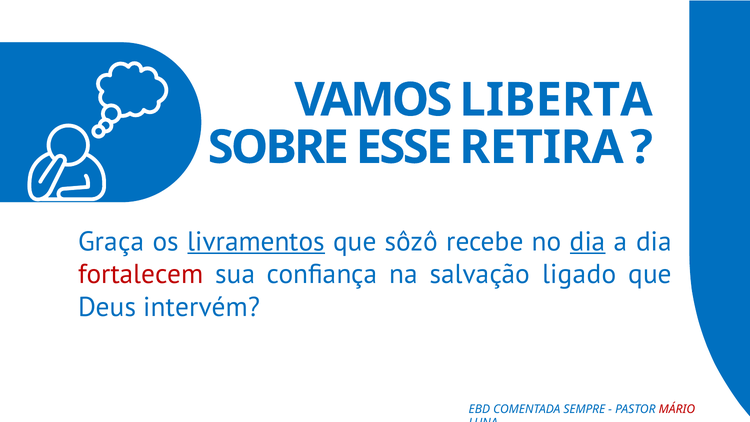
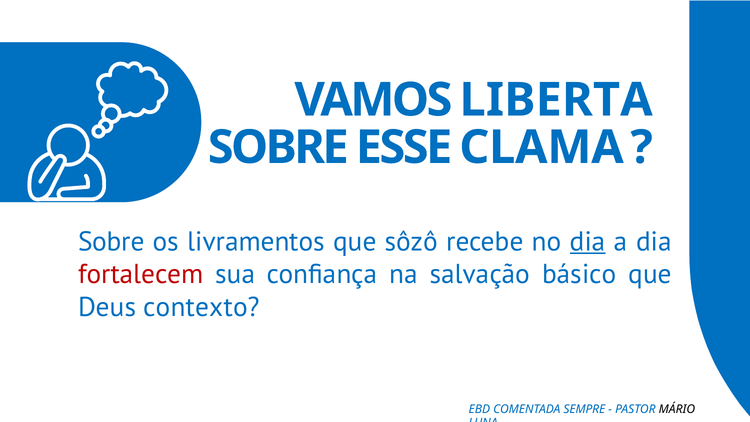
RETIRA: RETIRA -> CLAMA
Graça at (111, 241): Graça -> Sobre
livramentos underline: present -> none
ligado: ligado -> básico
intervém: intervém -> contexto
MÁRIO colour: red -> black
